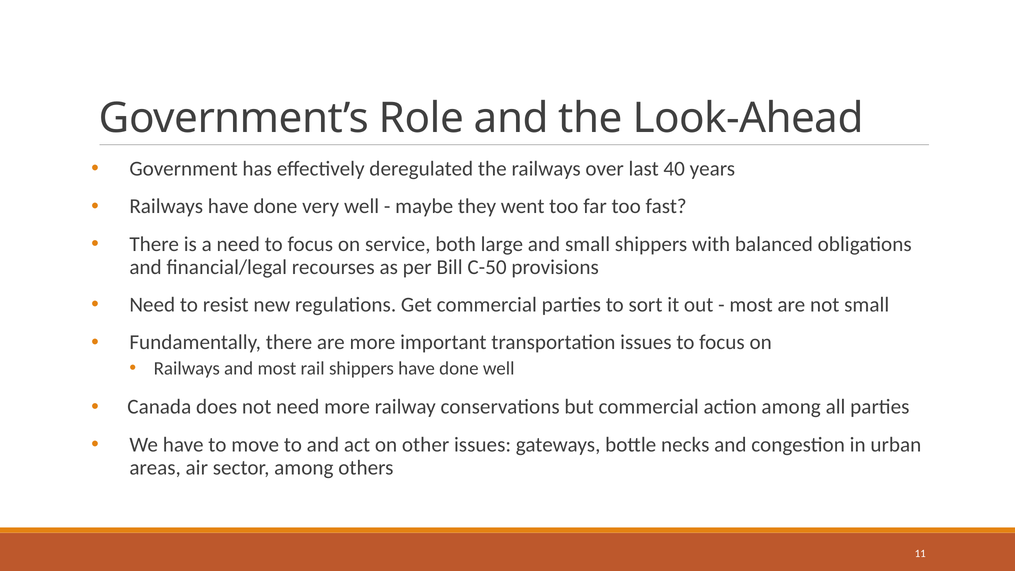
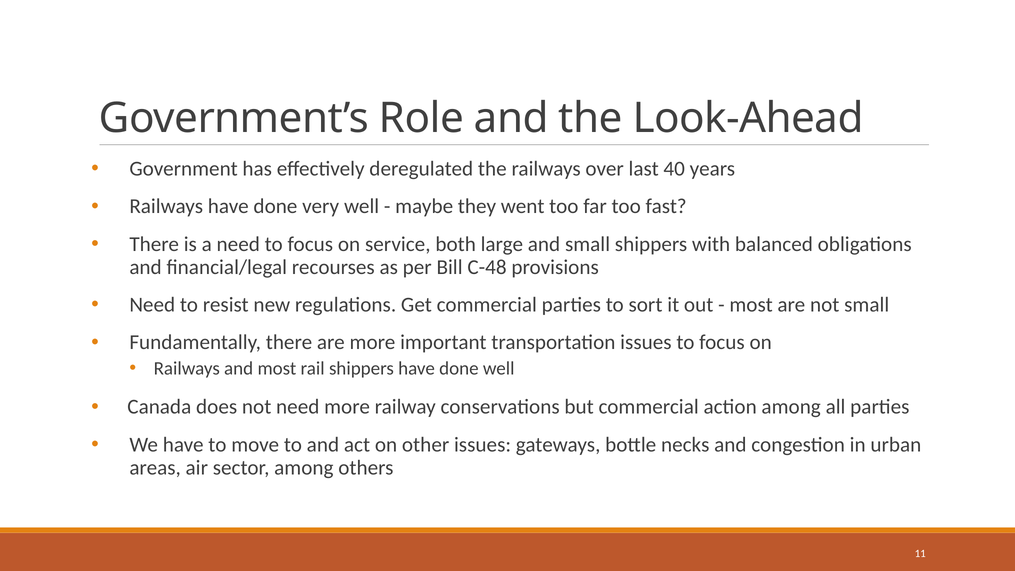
C-50: C-50 -> C-48
